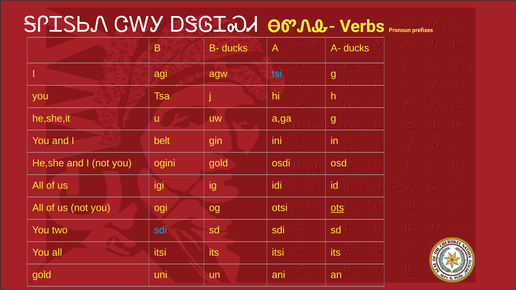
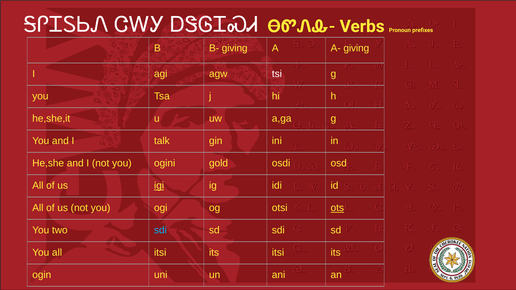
B- ducks: ducks -> giving
A- ducks: ducks -> giving
tsi colour: light blue -> white
belt: belt -> talk
igi underline: none -> present
gold at (42, 275): gold -> ogin
